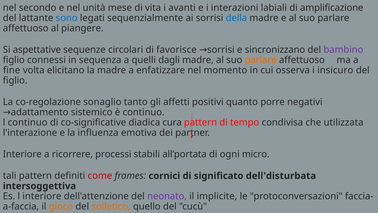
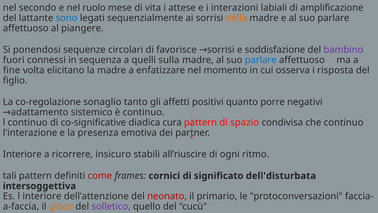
unità: unità -> ruolo
avanti: avanti -> attese
della colour: blue -> orange
aspettative: aspettative -> ponendosi
sincronizzano: sincronizzano -> soddisfazione
figlio at (14, 60): figlio -> fuori
dagli: dagli -> sulla
parlare at (261, 60) colour: orange -> blue
insicuro: insicuro -> risposta
tempo: tempo -> spazio
che utilizzata: utilizzata -> continuo
influenza: influenza -> presenza
processi: processi -> insicuro
all’portata: all’portata -> all’riuscire
micro: micro -> ritmo
neonato colour: purple -> red
implicite: implicite -> primario
solletico colour: orange -> purple
